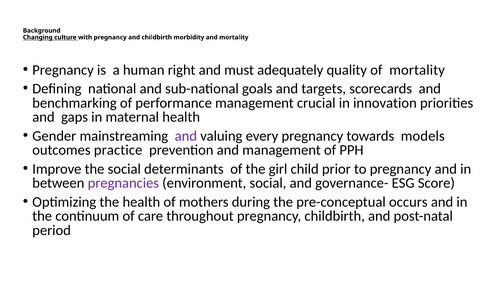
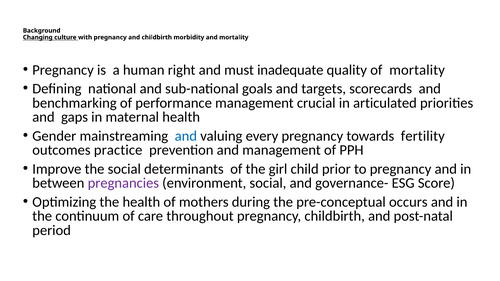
adequately: adequately -> inadequate
innovation: innovation -> articulated
and at (186, 136) colour: purple -> blue
models: models -> fertility
